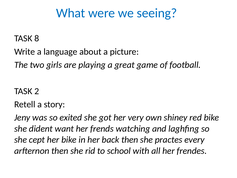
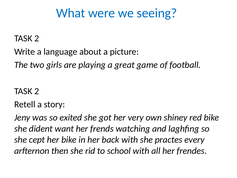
8 at (37, 38): 8 -> 2
back then: then -> with
